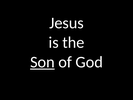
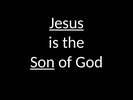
Jesus underline: none -> present
